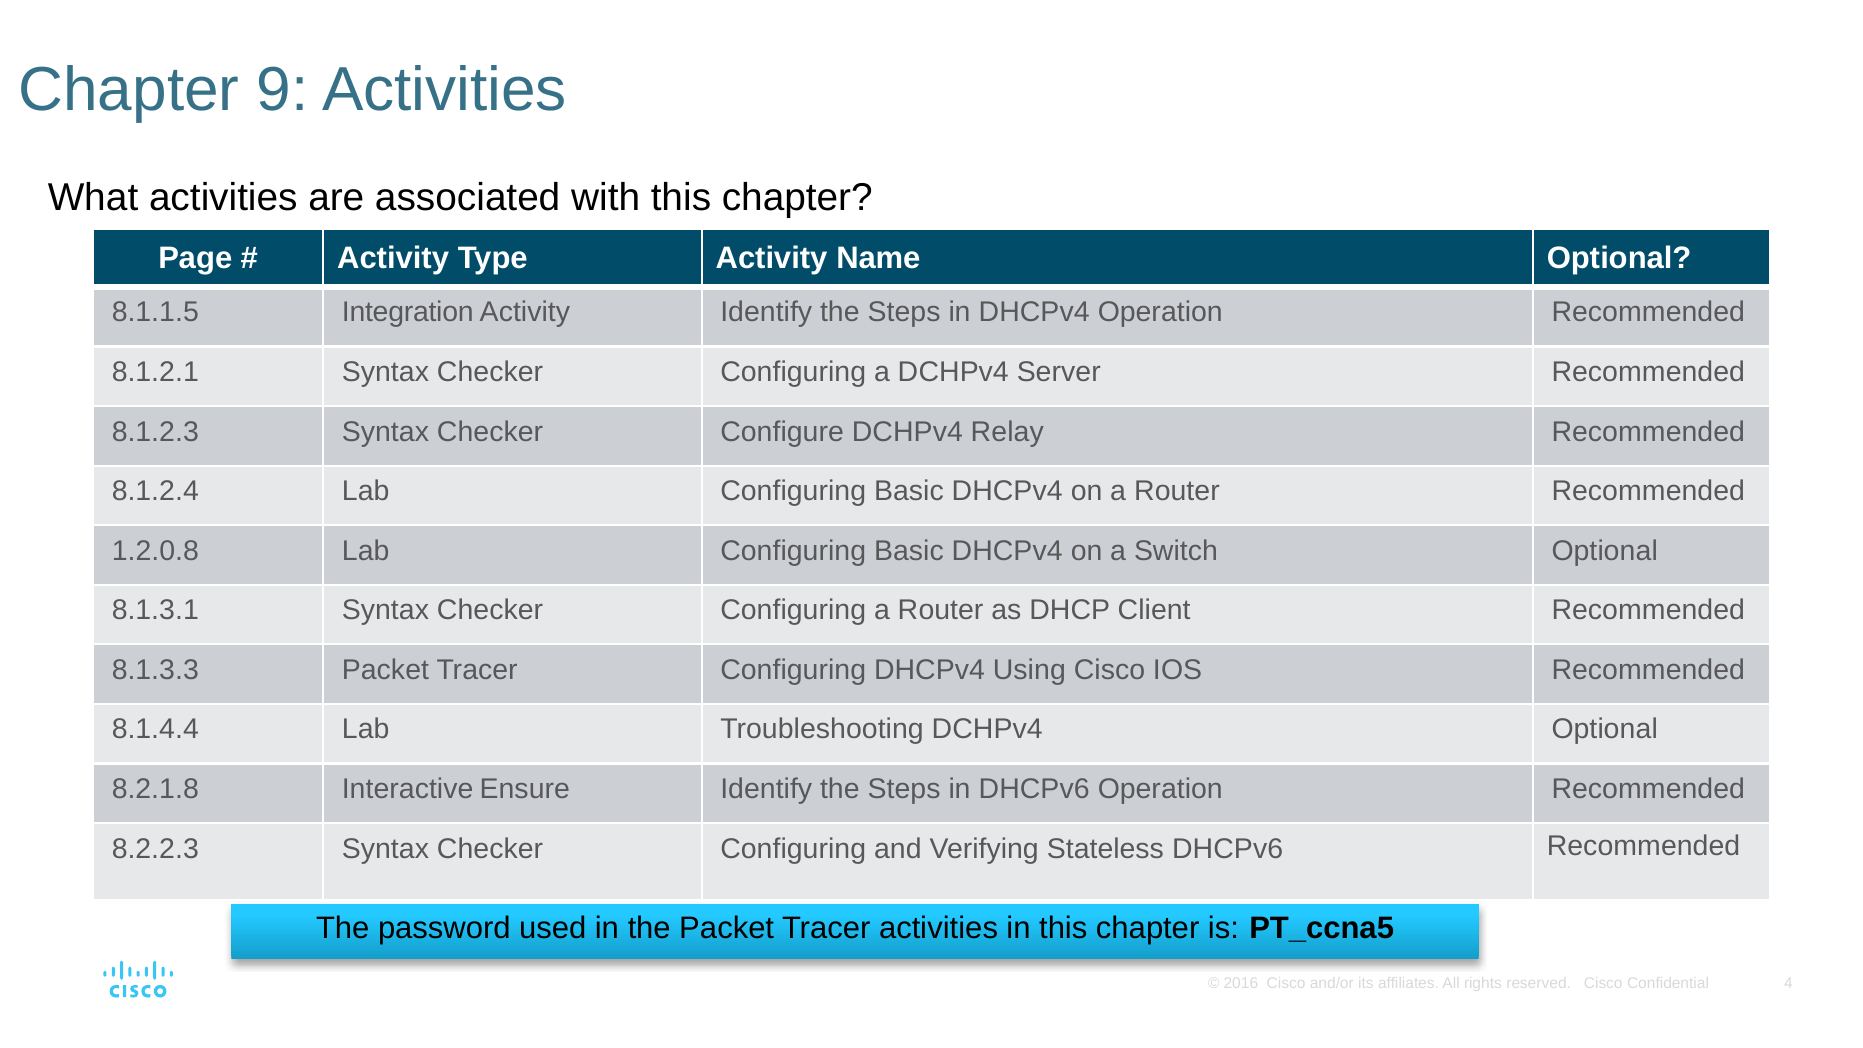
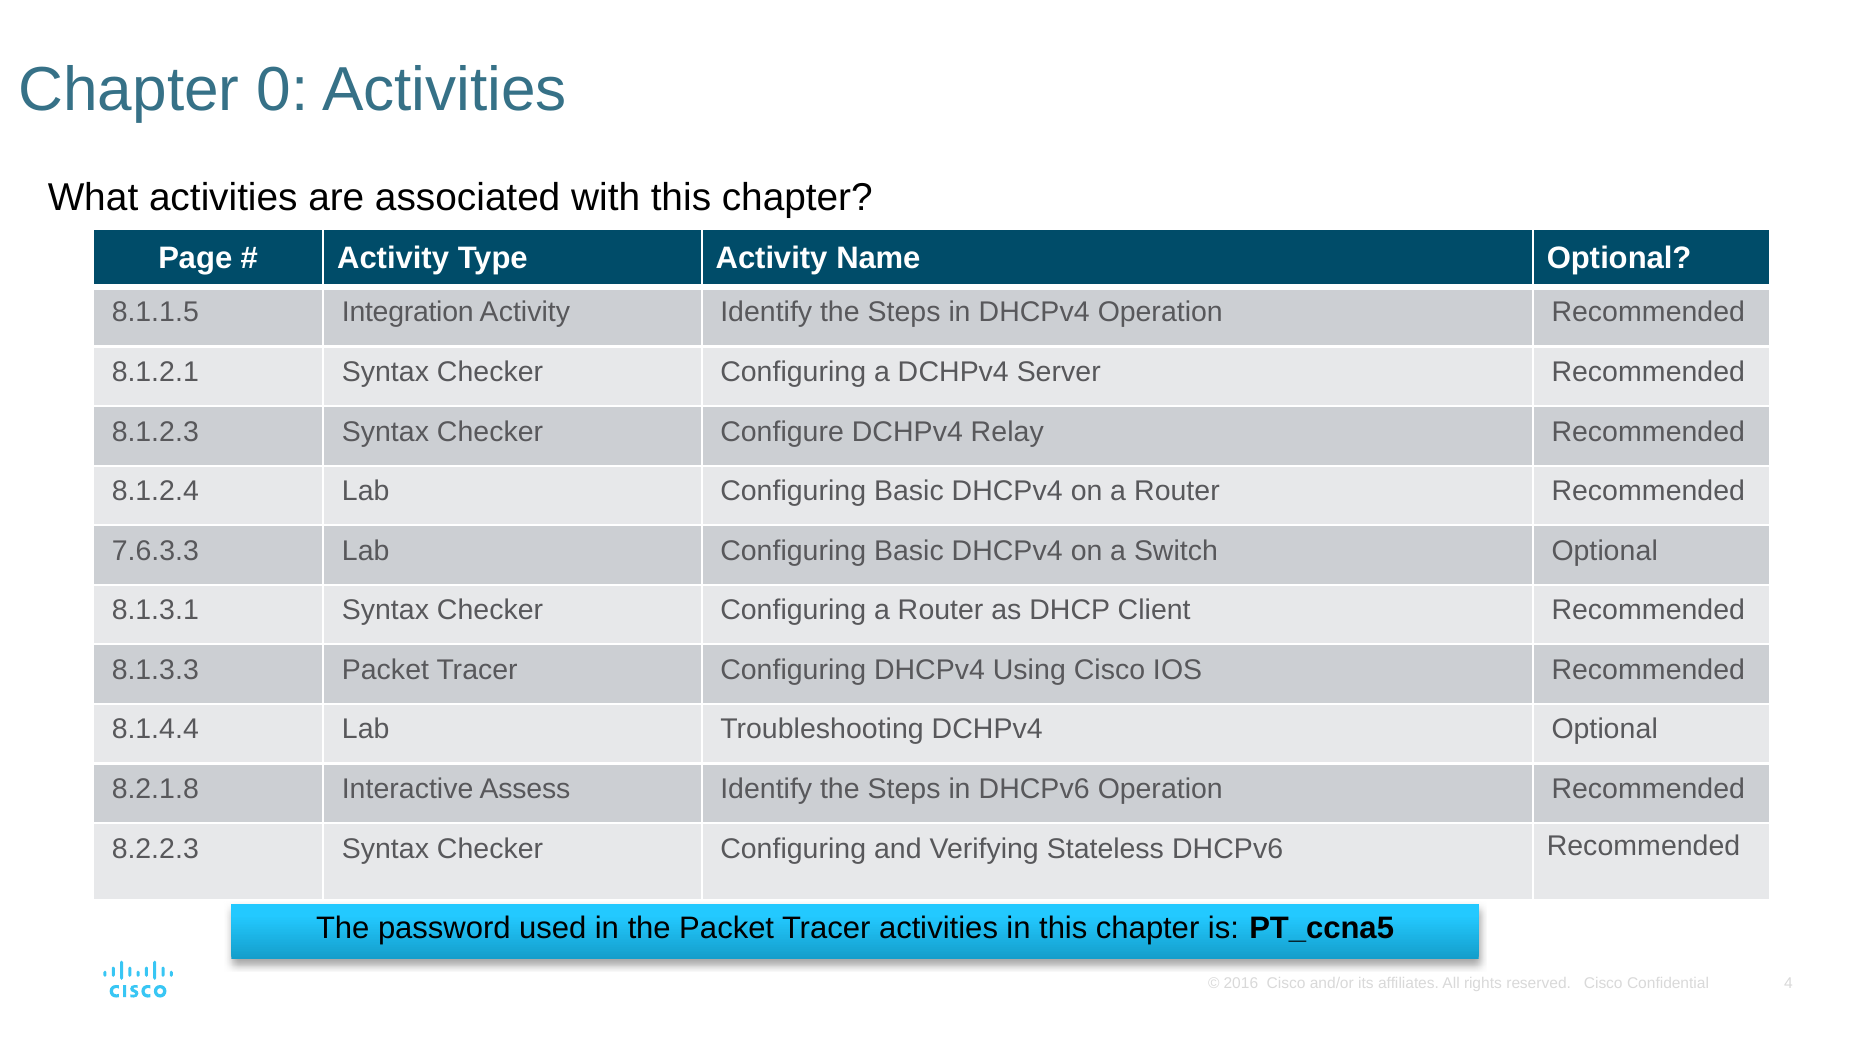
9: 9 -> 0
1.2.0.8: 1.2.0.8 -> 7.6.3.3
Ensure: Ensure -> Assess
